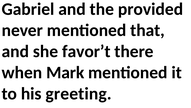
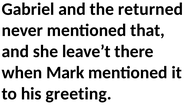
provided: provided -> returned
favor’t: favor’t -> leave’t
